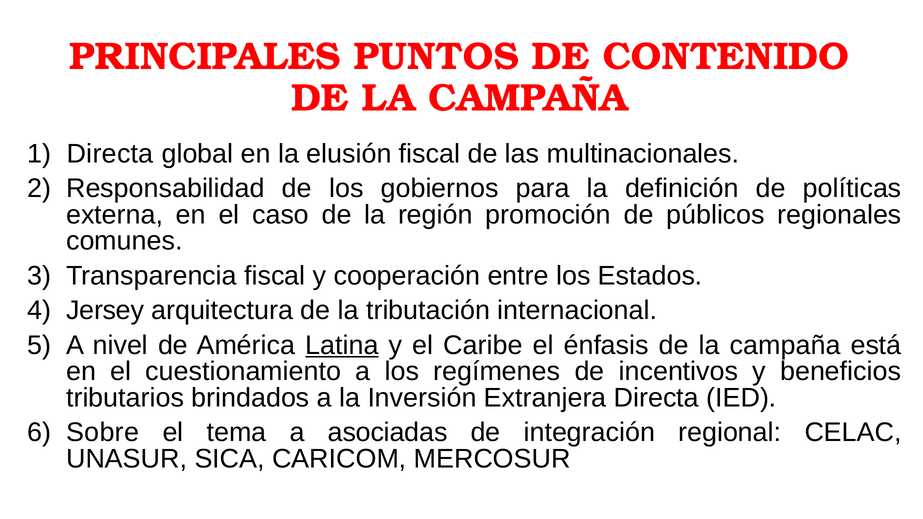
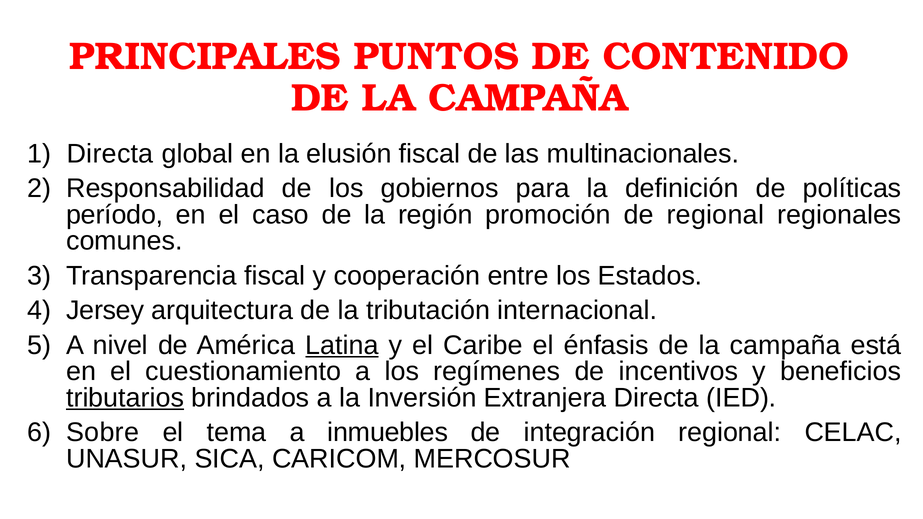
externa: externa -> período
de públicos: públicos -> regional
tributarios underline: none -> present
asociadas: asociadas -> inmuebles
